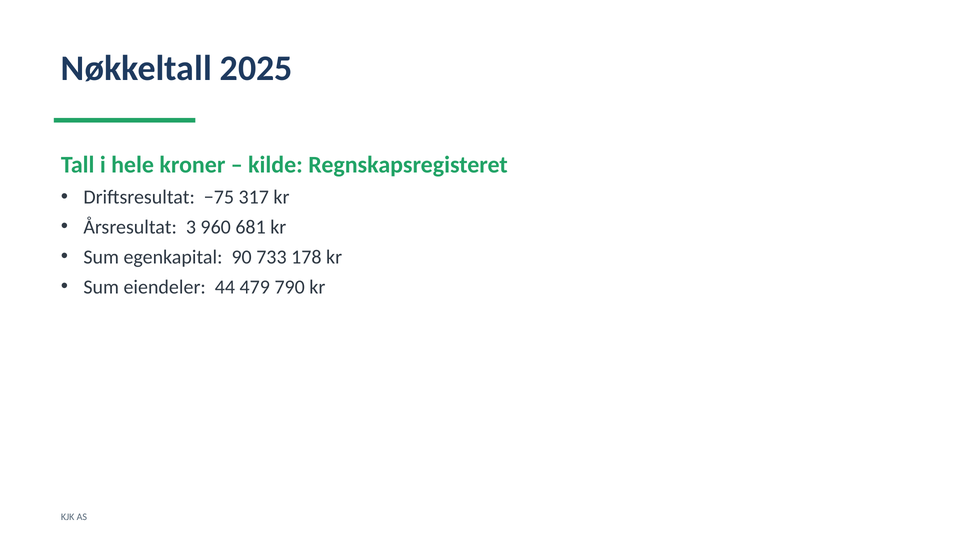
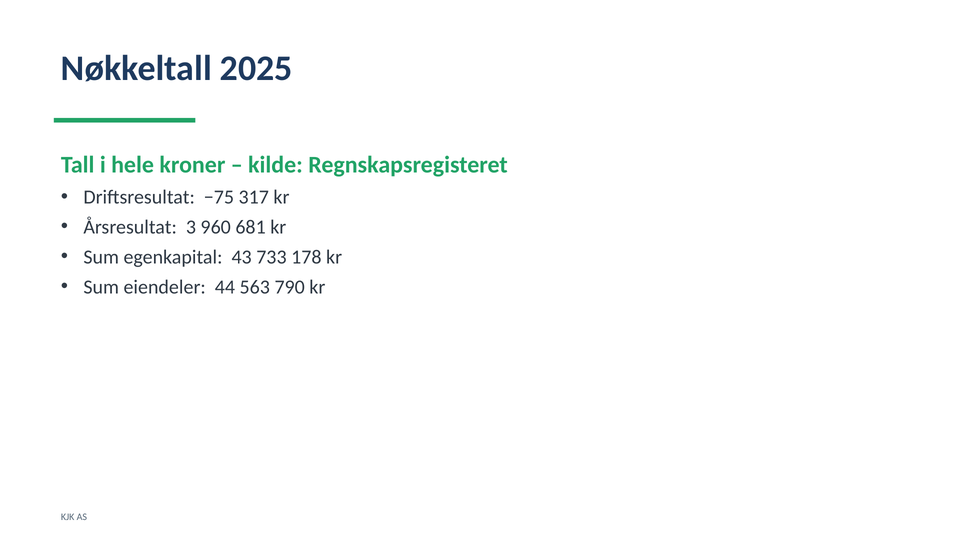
90: 90 -> 43
479: 479 -> 563
